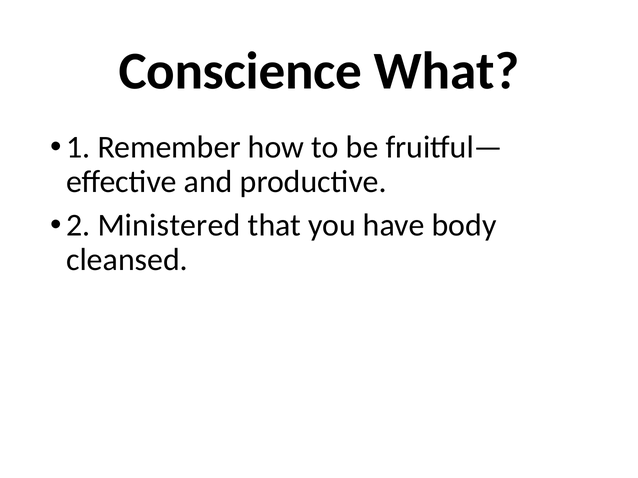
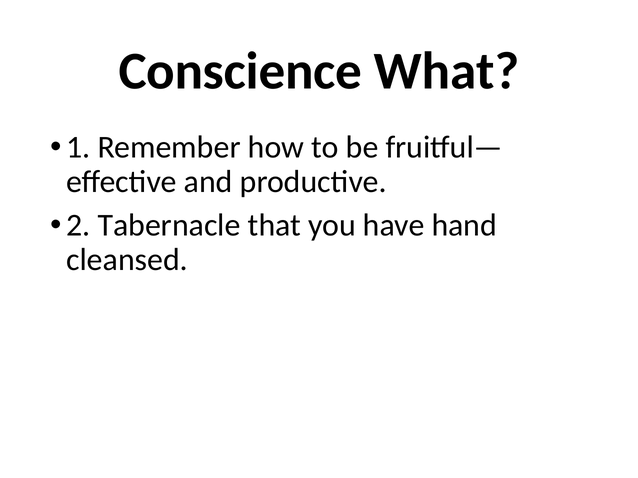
Ministered: Ministered -> Tabernacle
body: body -> hand
